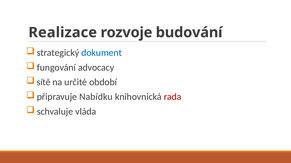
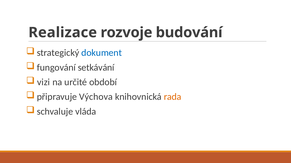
advocacy: advocacy -> setkávání
sítě: sítě -> vizi
Nabídku: Nabídku -> Výchova
rada colour: red -> orange
